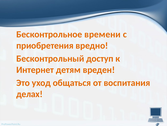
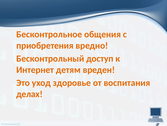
времени: времени -> общения
общаться: общаться -> здоровье
